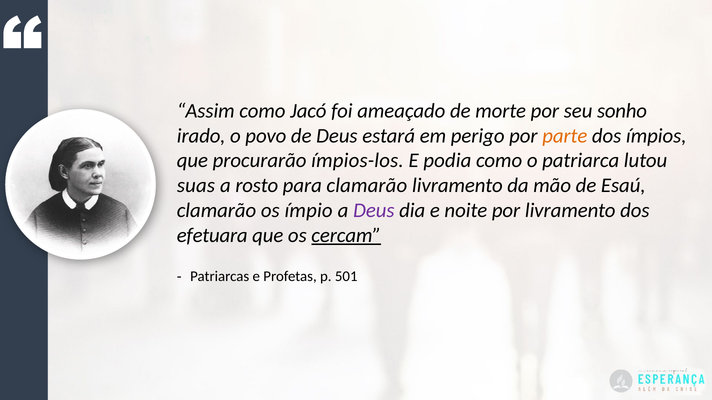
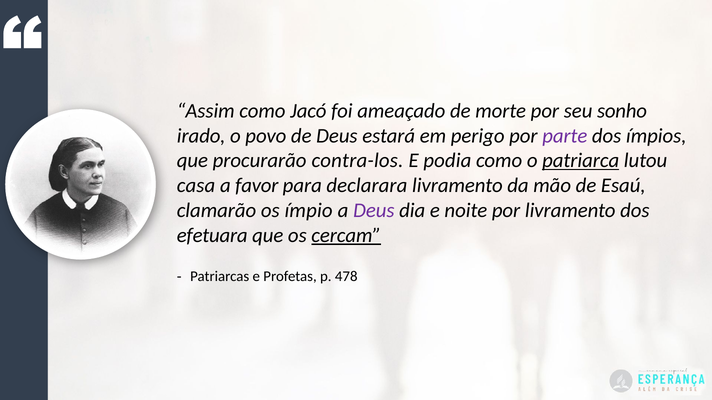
parte colour: orange -> purple
ímpios-los: ímpios-los -> contra-los
patriarca underline: none -> present
suas: suas -> casa
rosto: rosto -> favor
para clamarão: clamarão -> declarara
501: 501 -> 478
